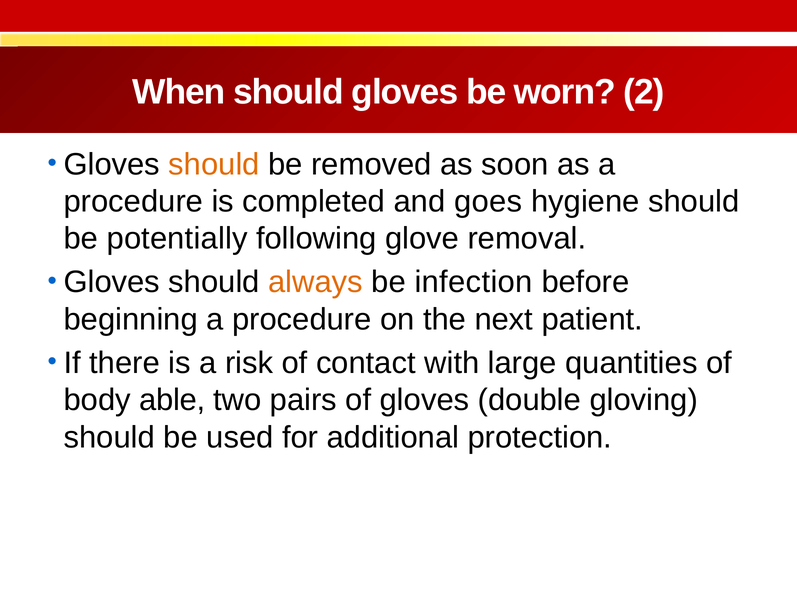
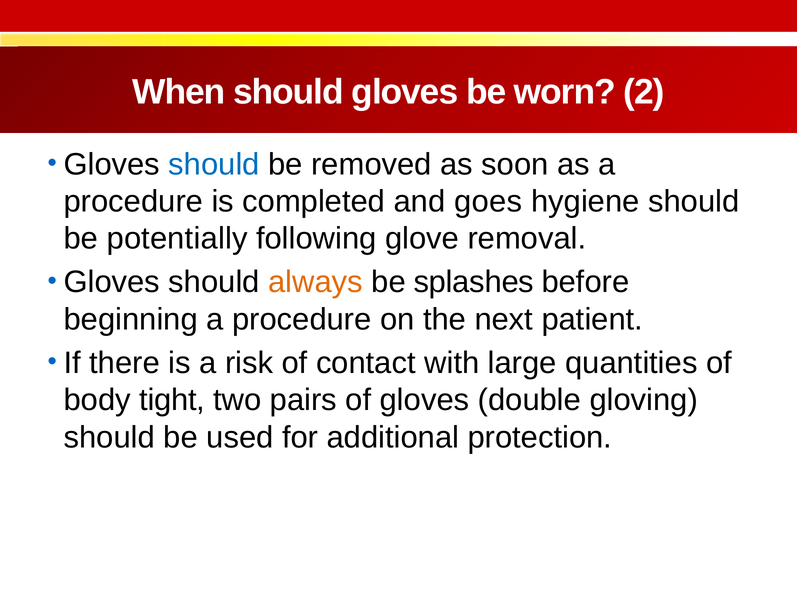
should at (214, 164) colour: orange -> blue
infection: infection -> splashes
able: able -> tight
